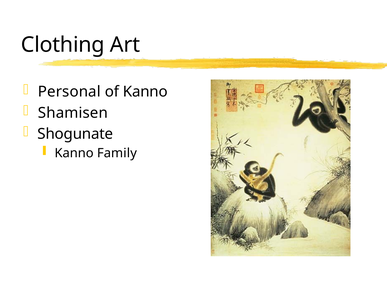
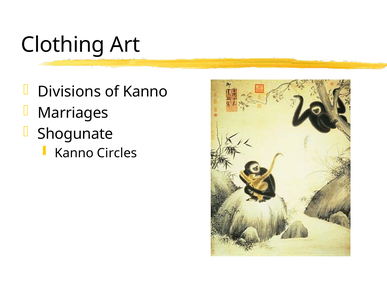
Personal: Personal -> Divisions
Shamisen: Shamisen -> Marriages
Family: Family -> Circles
